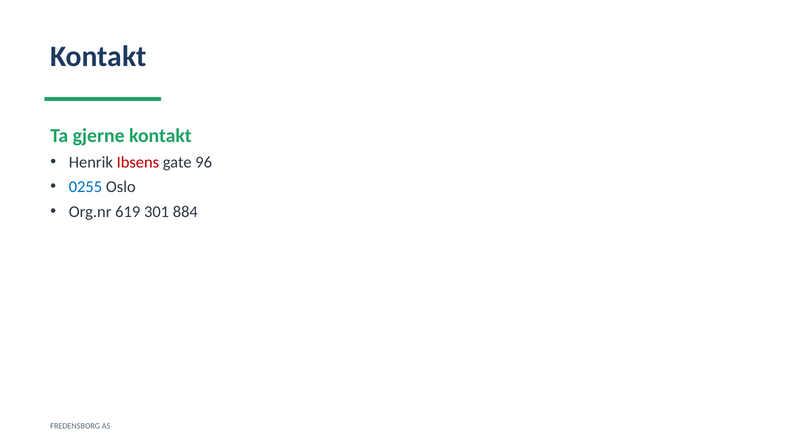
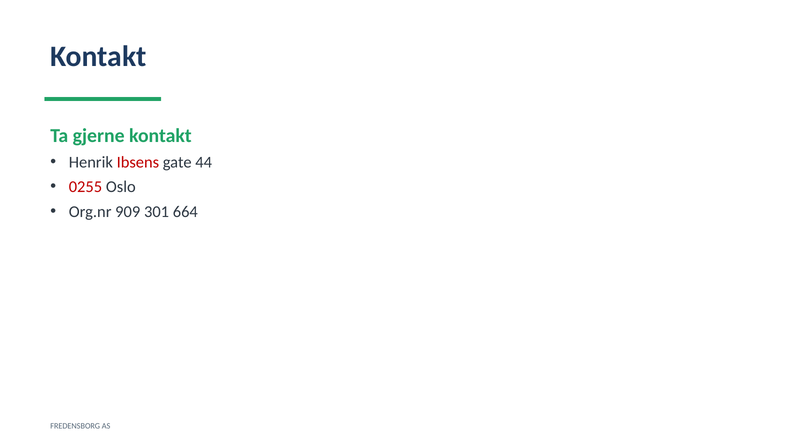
96: 96 -> 44
0255 colour: blue -> red
619: 619 -> 909
884: 884 -> 664
